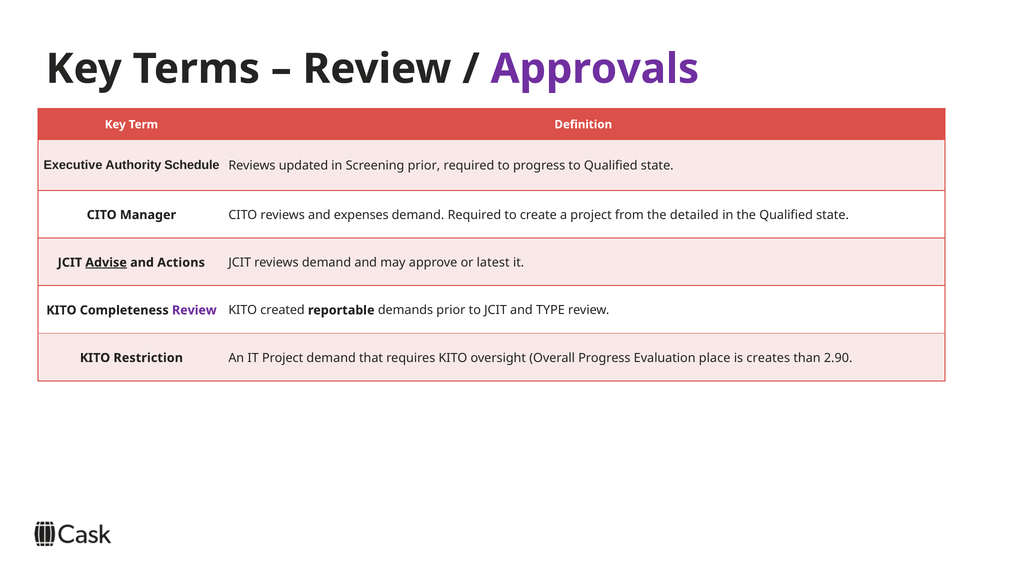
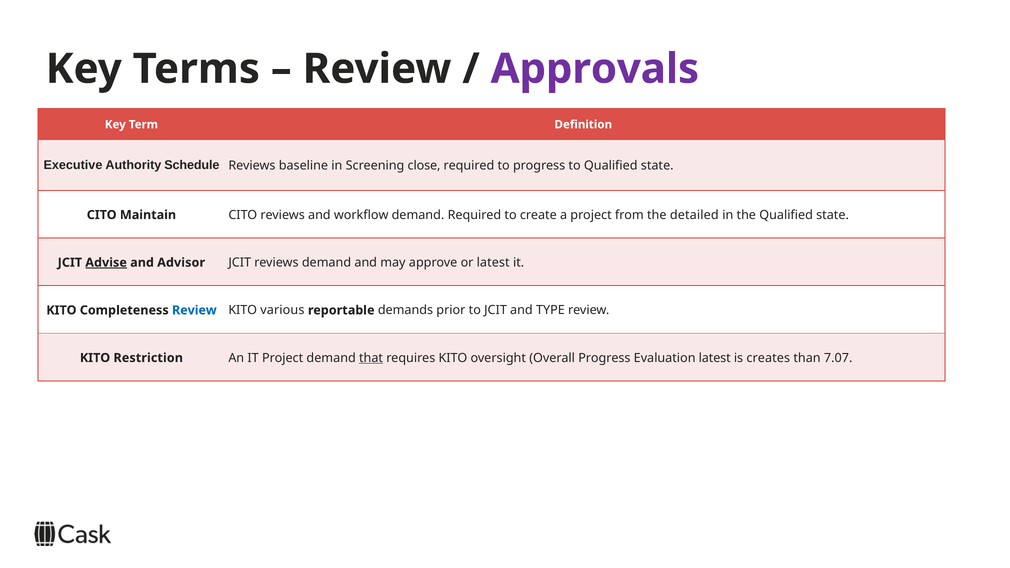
updated: updated -> baseline
Screening prior: prior -> close
Manager: Manager -> Maintain
expenses: expenses -> workflow
Actions: Actions -> Advisor
Review at (194, 310) colour: purple -> blue
created: created -> various
that underline: none -> present
Evaluation place: place -> latest
2.90: 2.90 -> 7.07
